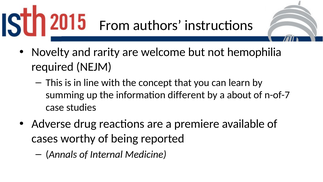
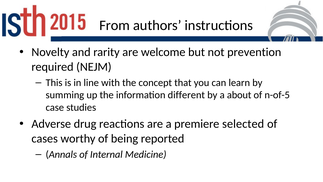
hemophilia: hemophilia -> prevention
n-of-7: n-of-7 -> n-of-5
available: available -> selected
